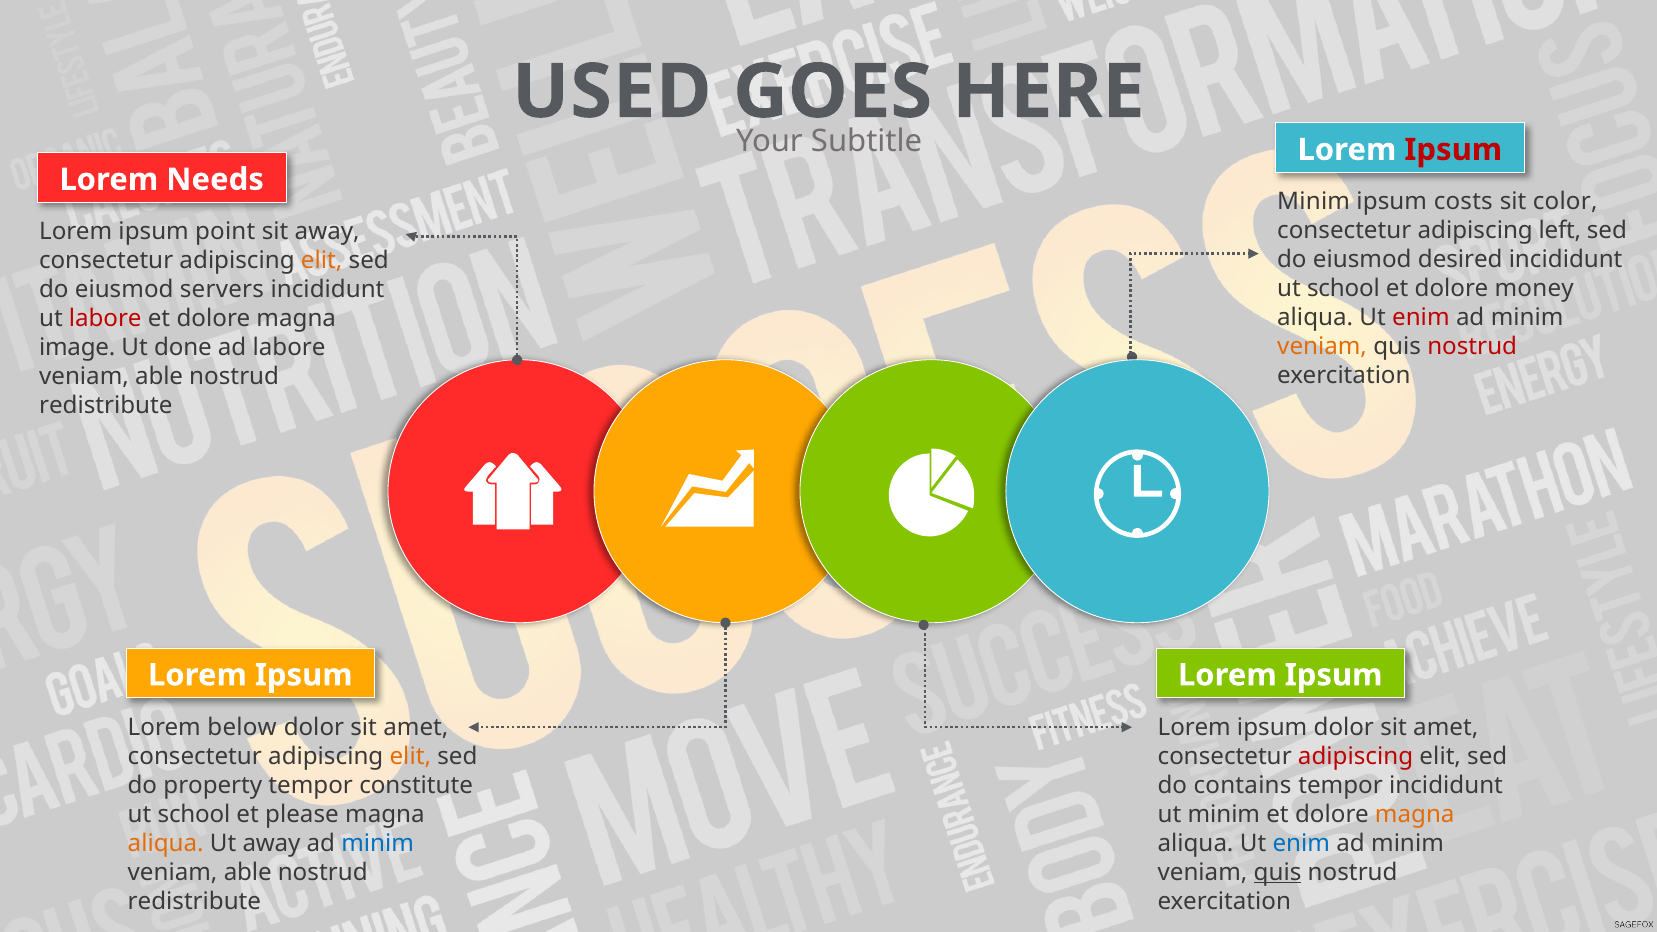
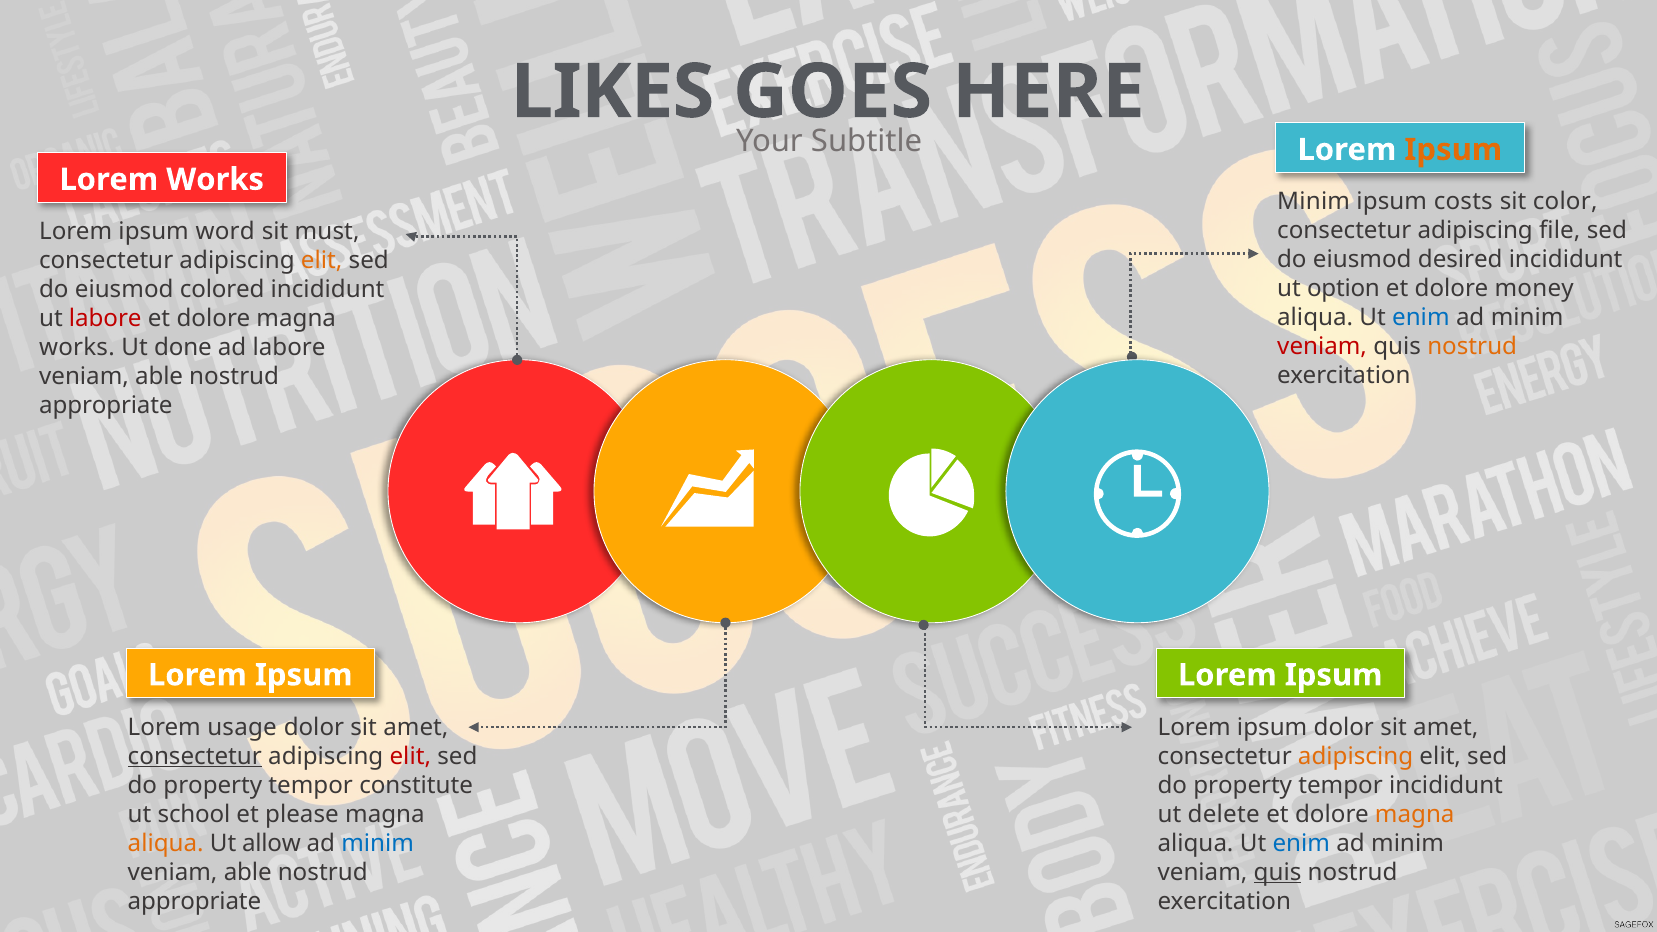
USED: USED -> LIKES
Ipsum at (1453, 150) colour: red -> orange
Lorem Needs: Needs -> Works
left: left -> file
point: point -> word
sit away: away -> must
school at (1343, 289): school -> option
servers: servers -> colored
enim at (1421, 318) colour: red -> blue
veniam at (1322, 347) colour: orange -> red
nostrud at (1472, 347) colour: red -> orange
image at (77, 348): image -> works
redistribute at (106, 406): redistribute -> appropriate
below: below -> usage
consectetur at (195, 756) underline: none -> present
elit at (410, 756) colour: orange -> red
adipiscing at (1356, 756) colour: red -> orange
contains at (1243, 785): contains -> property
ut minim: minim -> delete
Ut away: away -> allow
redistribute at (194, 901): redistribute -> appropriate
